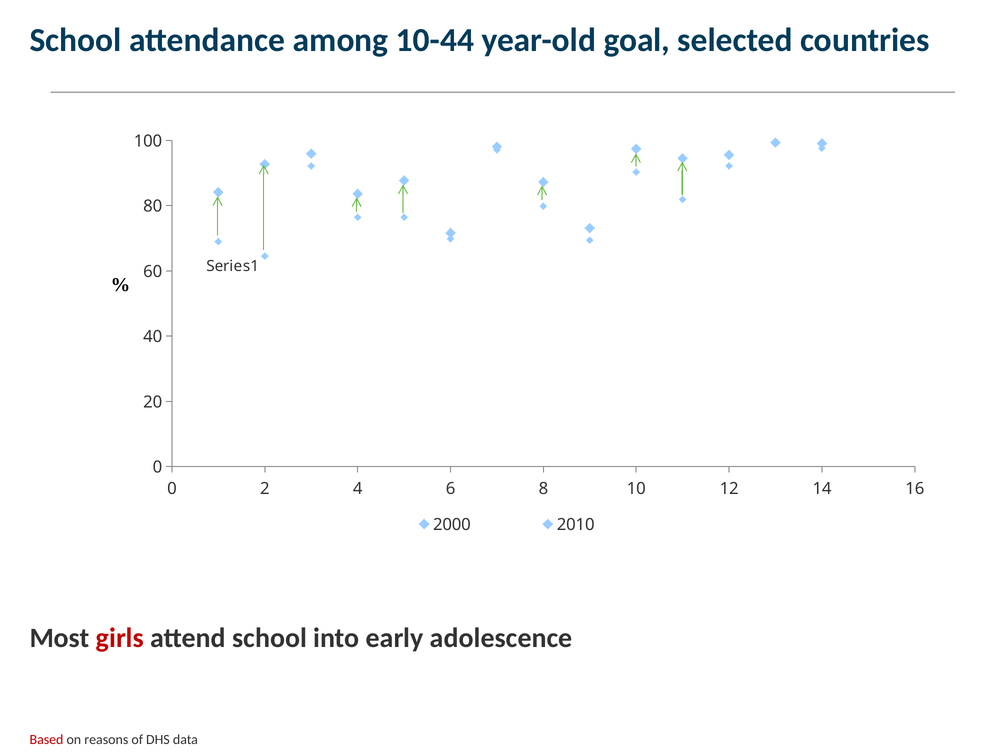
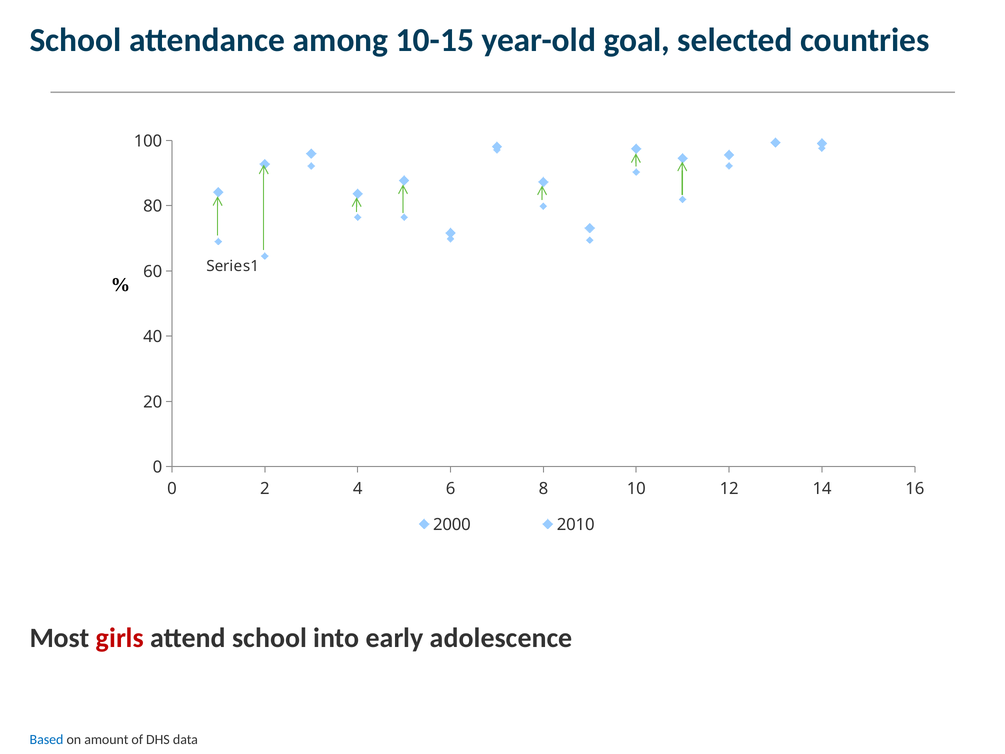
10-44: 10-44 -> 10-15
Based colour: red -> blue
reasons: reasons -> amount
